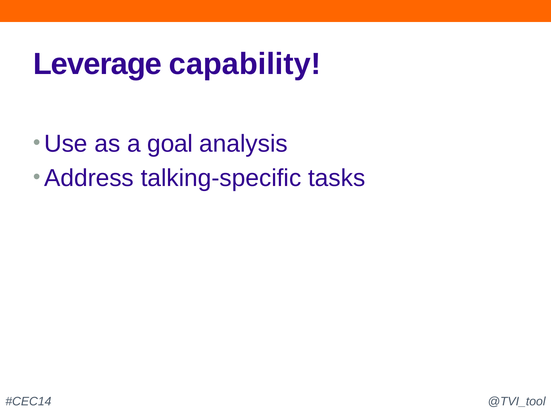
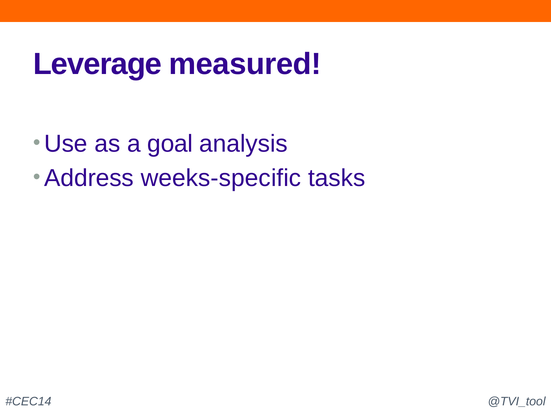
capability: capability -> measured
talking-specific: talking-specific -> weeks-specific
